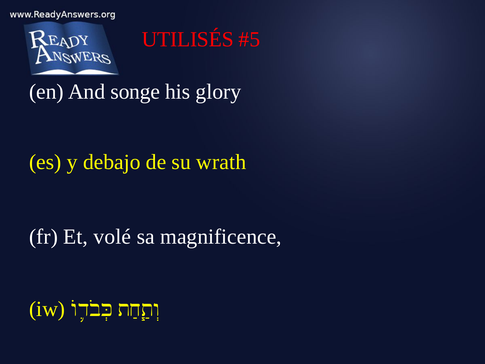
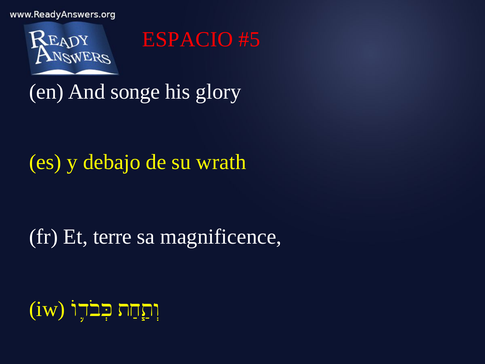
UTILISÉS: UTILISÉS -> ESPACIO
volé: volé -> terre
